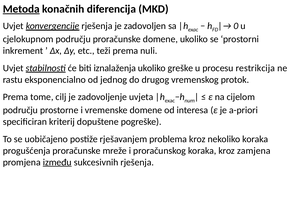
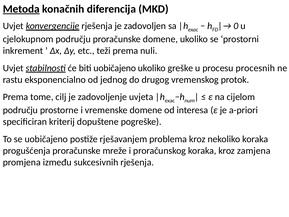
biti iznalaženja: iznalaženja -> uobičajeno
restrikcija: restrikcija -> procesnih
između underline: present -> none
